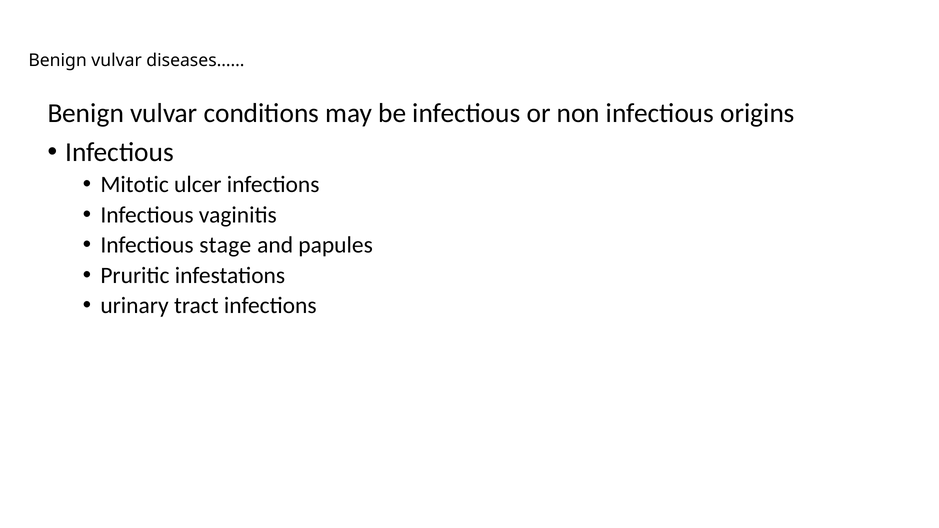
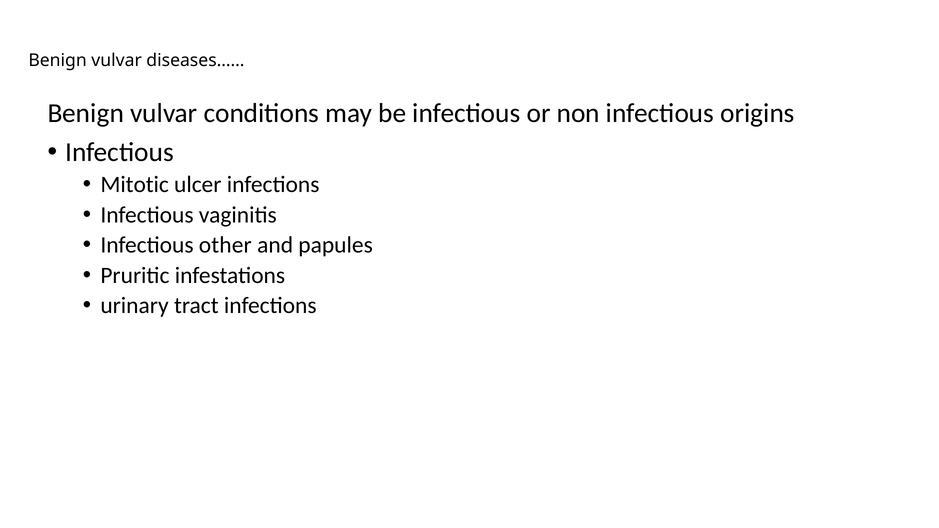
stage: stage -> other
